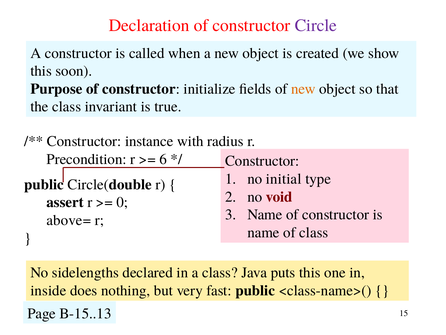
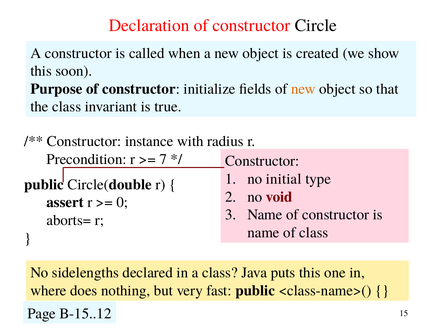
Circle colour: purple -> black
6: 6 -> 7
above=: above= -> aborts=
inside: inside -> where
B-15..13: B-15..13 -> B-15..12
